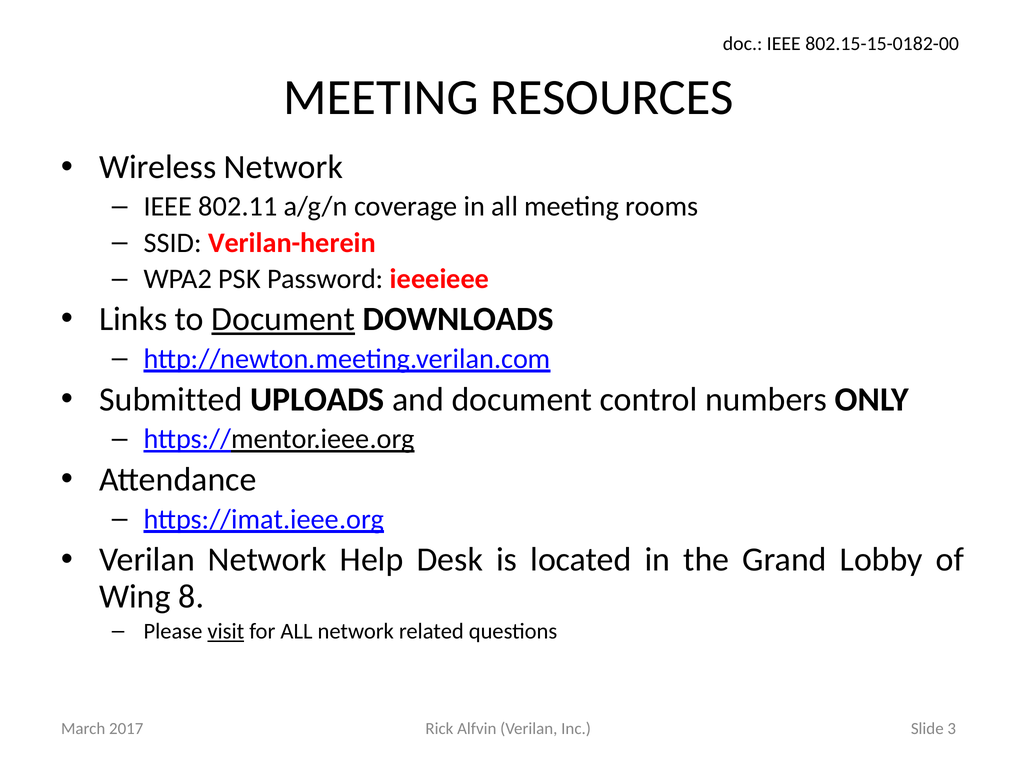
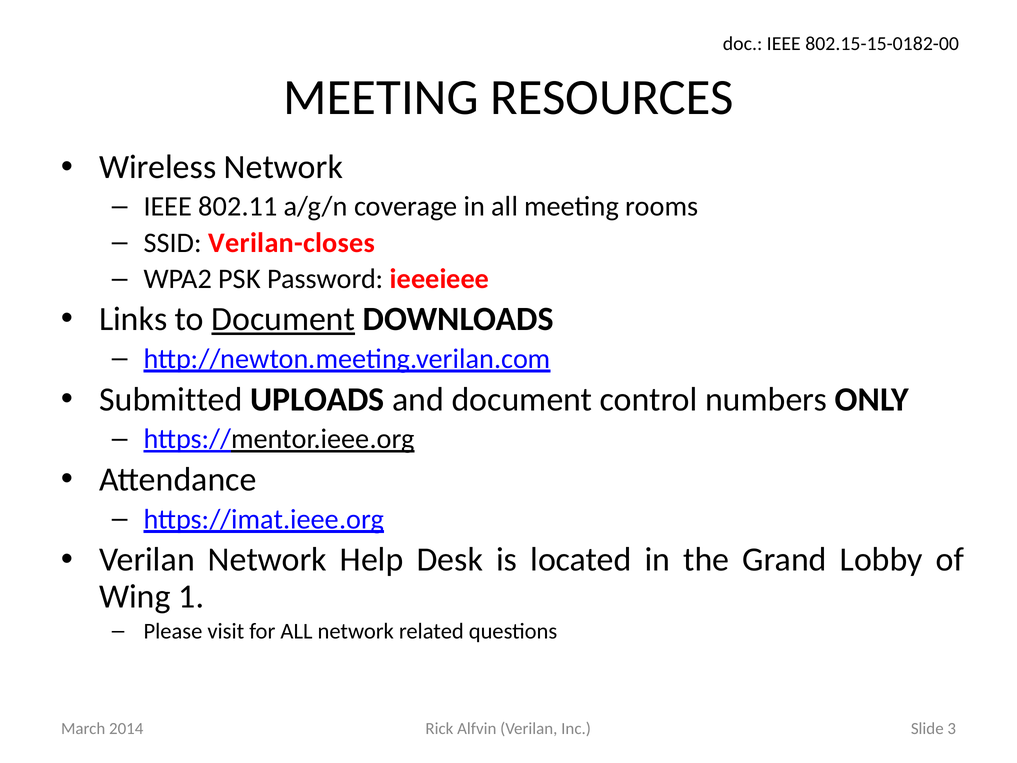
Verilan-herein: Verilan-herein -> Verilan-closes
8: 8 -> 1
visit underline: present -> none
2017: 2017 -> 2014
